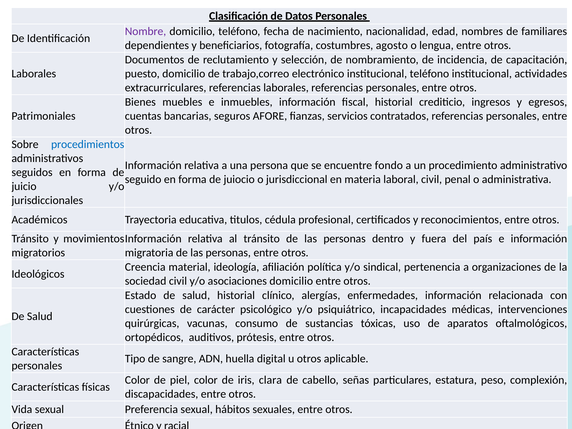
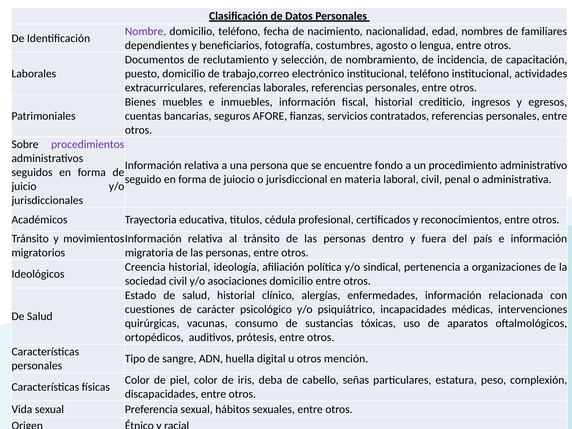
procedimientos colour: blue -> purple
Creencia material: material -> historial
aplicable: aplicable -> mención
clara: clara -> deba
